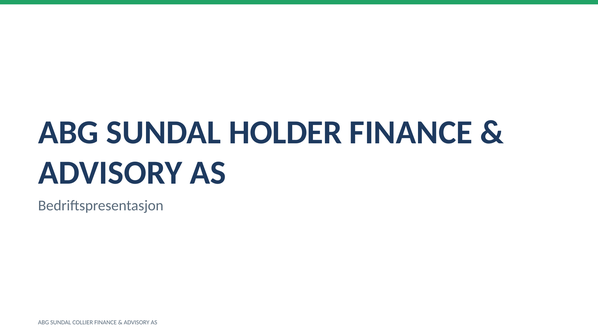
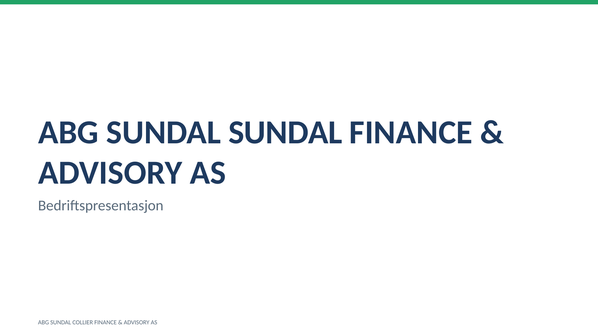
SUNDAL HOLDER: HOLDER -> SUNDAL
